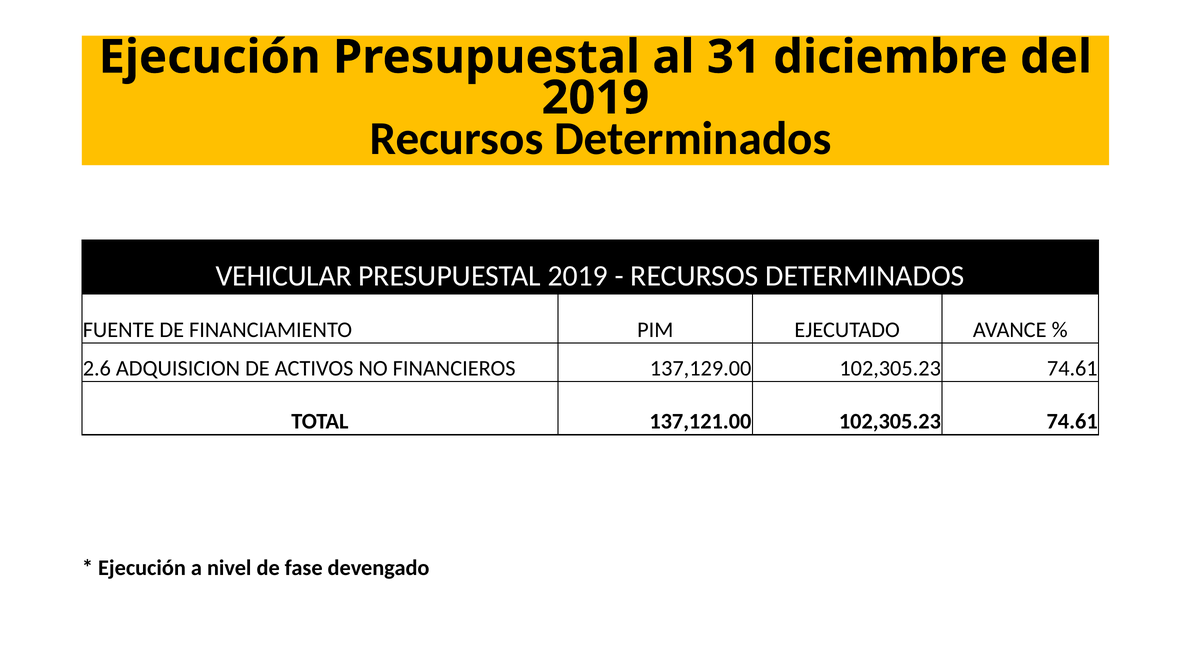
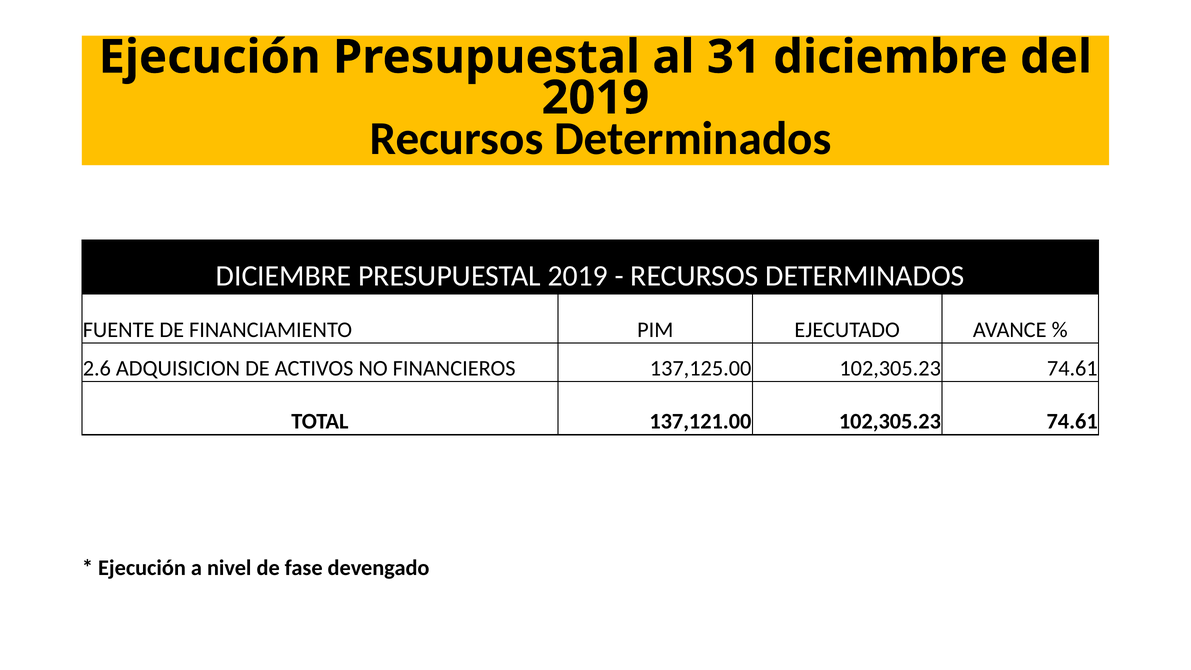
VEHICULAR at (284, 276): VEHICULAR -> DICIEMBRE
137,129.00: 137,129.00 -> 137,125.00
